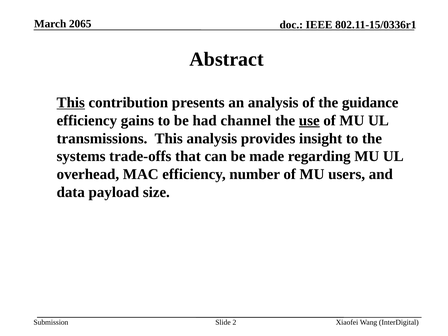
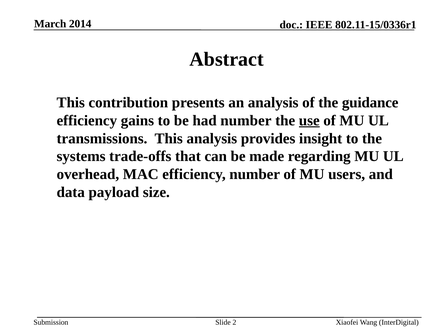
2065: 2065 -> 2014
This at (71, 103) underline: present -> none
had channel: channel -> number
